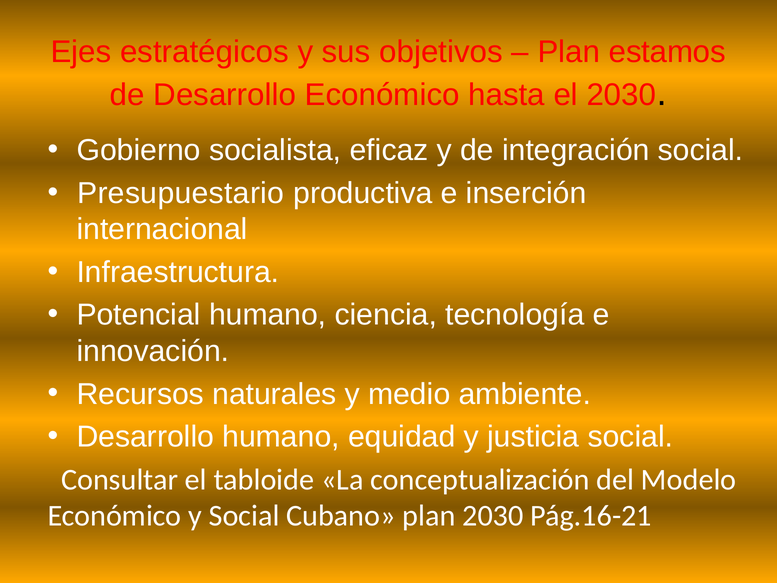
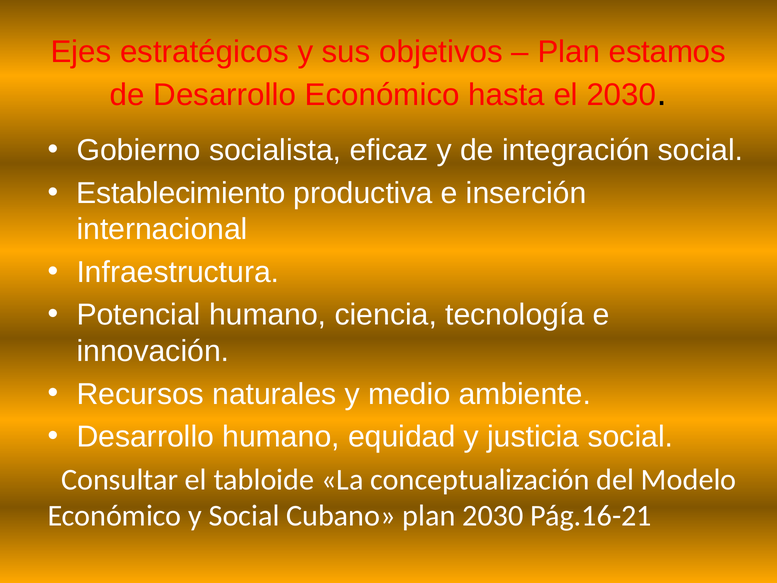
Presupuestario: Presupuestario -> Establecimiento
